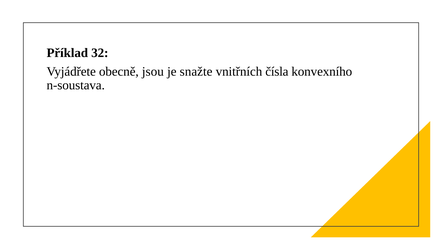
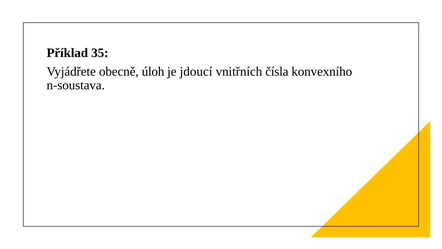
32: 32 -> 35
jsou: jsou -> úloh
snažte: snažte -> jdoucí
